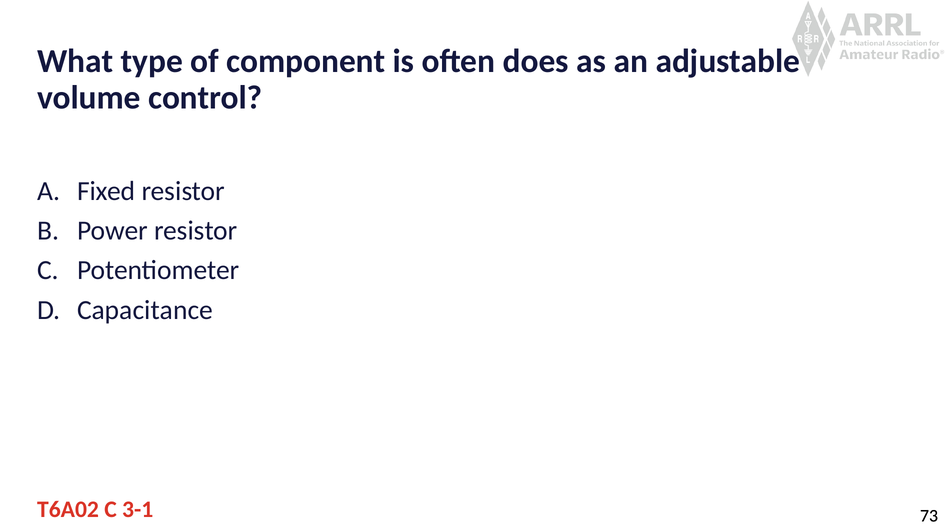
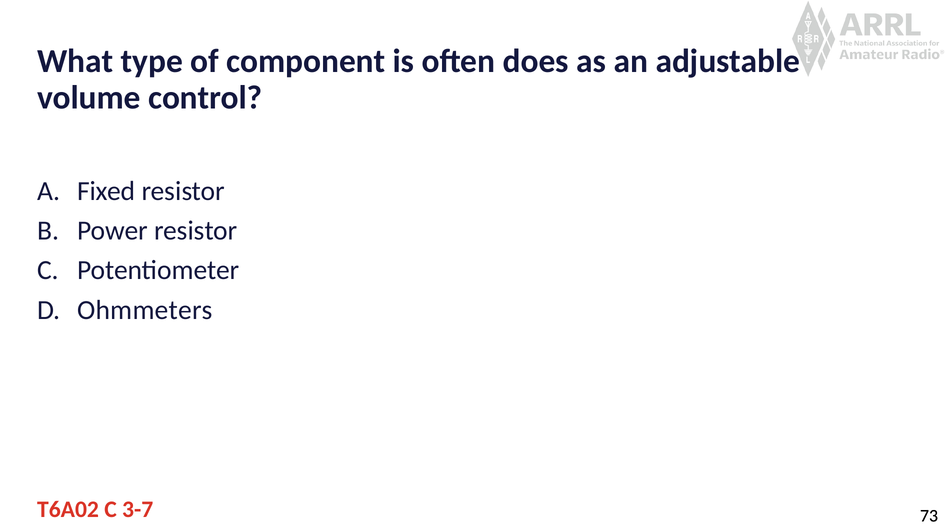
Capacitance: Capacitance -> Ohmmeters
3-1: 3-1 -> 3-7
